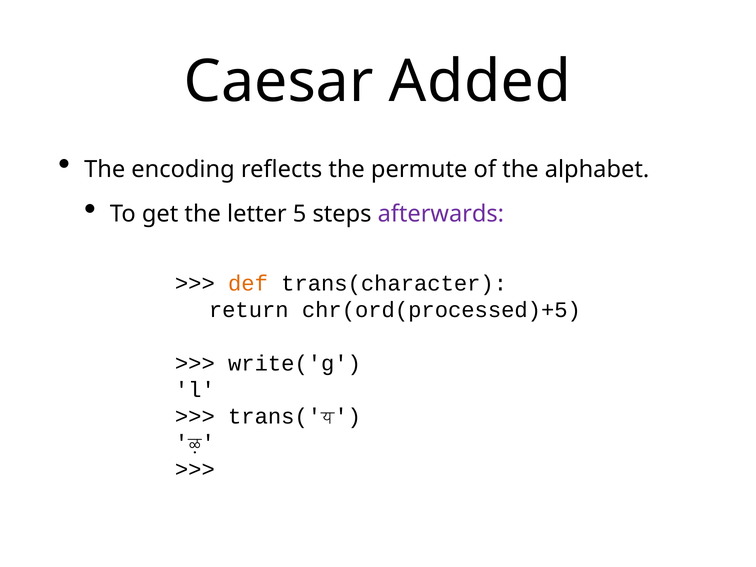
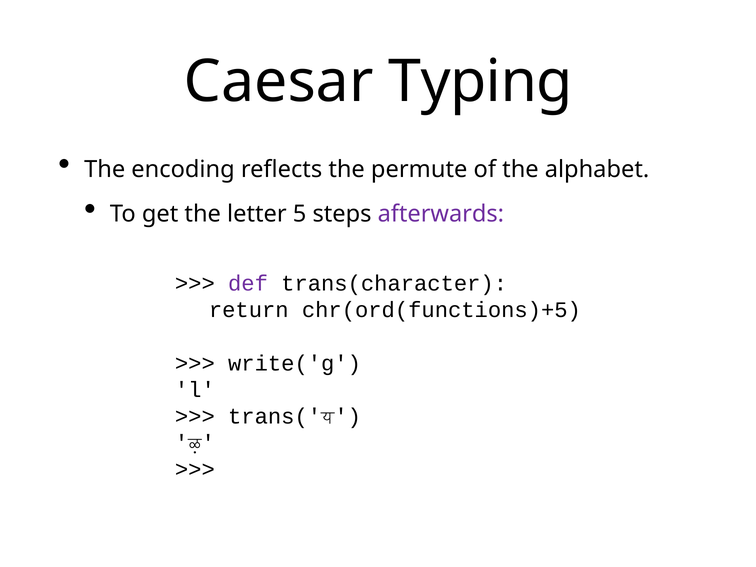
Added: Added -> Typing
def colour: orange -> purple
chr(ord(processed)+5: chr(ord(processed)+5 -> chr(ord(functions)+5
